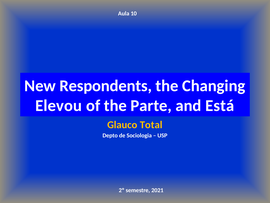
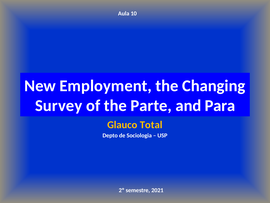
Respondents: Respondents -> Employment
Elevou: Elevou -> Survey
Está: Está -> Para
